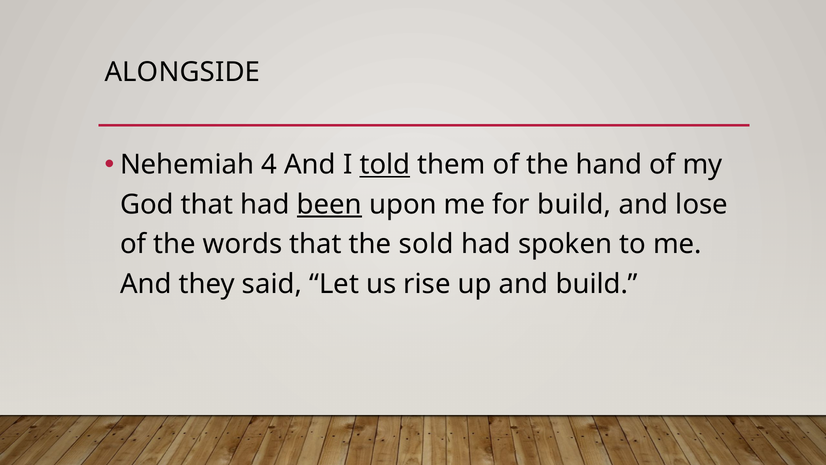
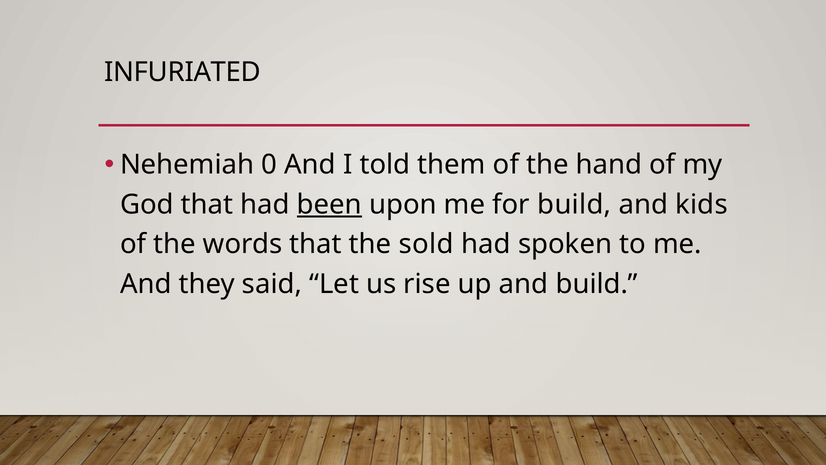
ALONGSIDE: ALONGSIDE -> INFURIATED
4: 4 -> 0
told underline: present -> none
lose: lose -> kids
